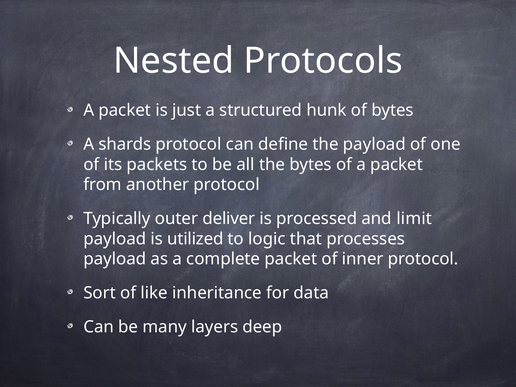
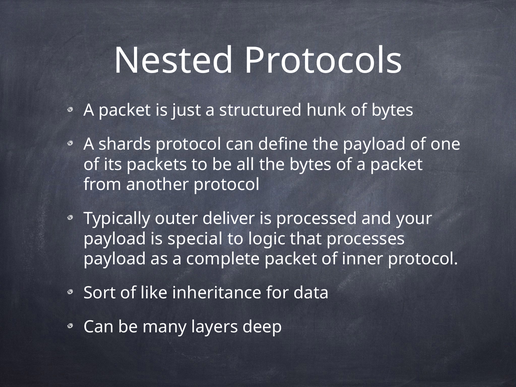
limit: limit -> your
utilized: utilized -> special
